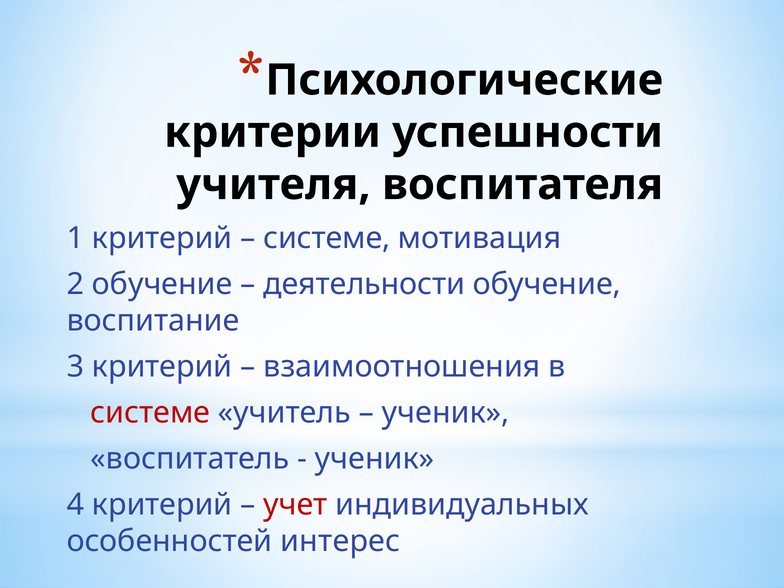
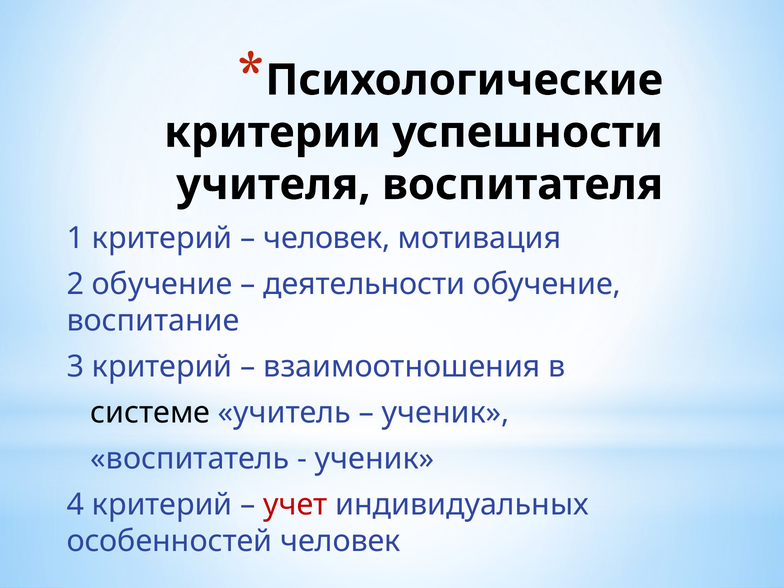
системе at (327, 238): системе -> человек
системе at (150, 413) colour: red -> black
особенностей интерес: интерес -> человек
